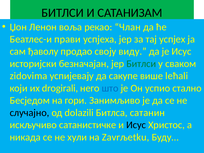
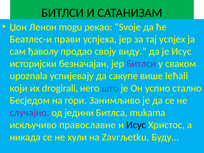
воља: воља -> mogu
Члан: Члан -> Svoje
Битлси at (141, 64) colour: green -> purple
zidovima: zidovima -> upoznala
случајно colour: black -> purple
dolazili: dolazili -> једини
сатанин: сатанин -> mukama
сатанистичке: сатанистичке -> православне
